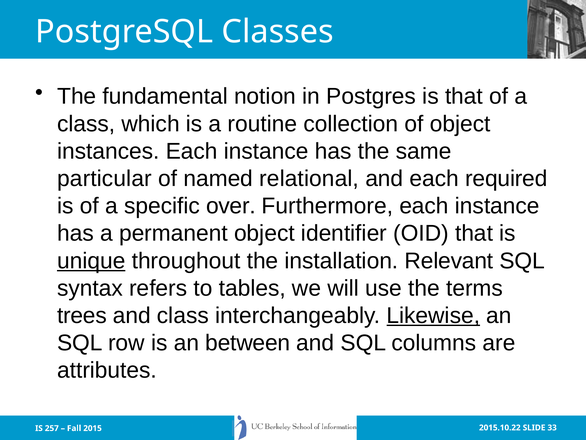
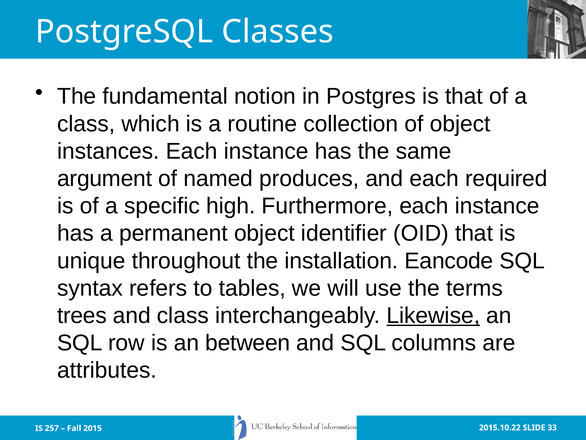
particular: particular -> argument
relational: relational -> produces
over: over -> high
unique underline: present -> none
Relevant: Relevant -> Eancode
